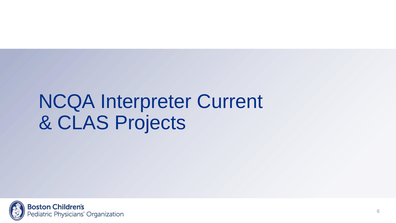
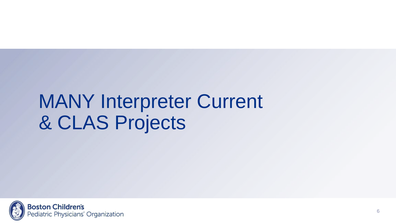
NCQA: NCQA -> MANY
